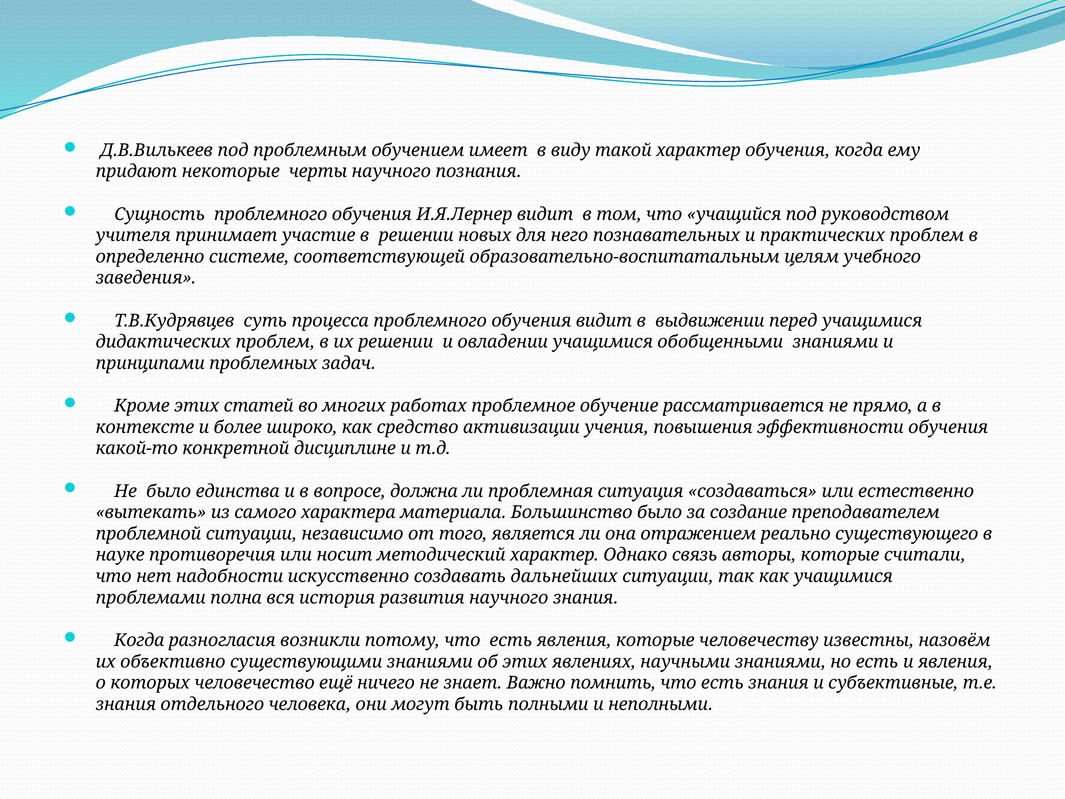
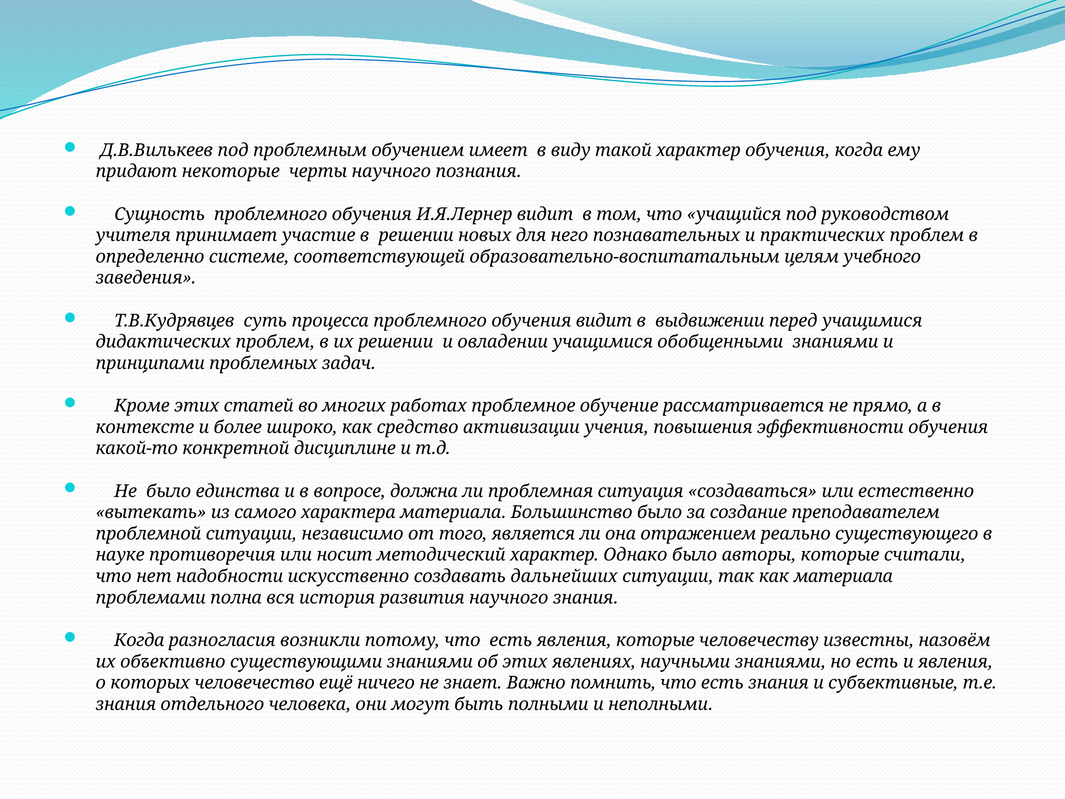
Однако связь: связь -> было
как учащимися: учащимися -> материала
